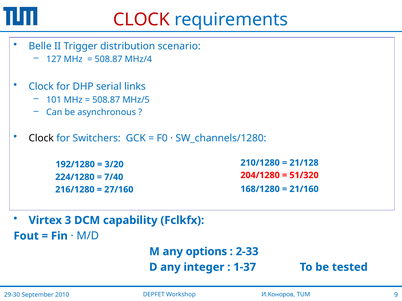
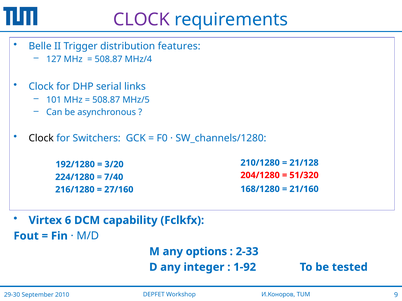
CLOCK at (142, 20) colour: red -> purple
scenario: scenario -> features
3: 3 -> 6
1-37: 1-37 -> 1-92
